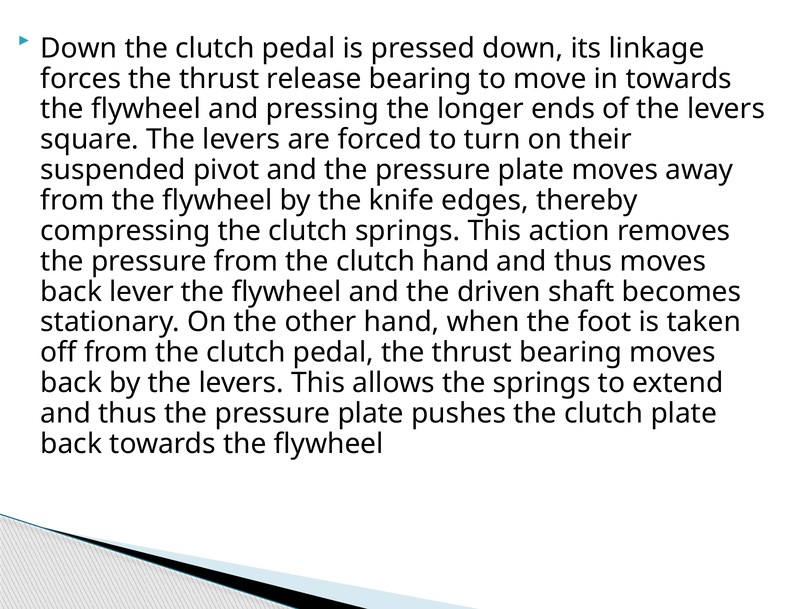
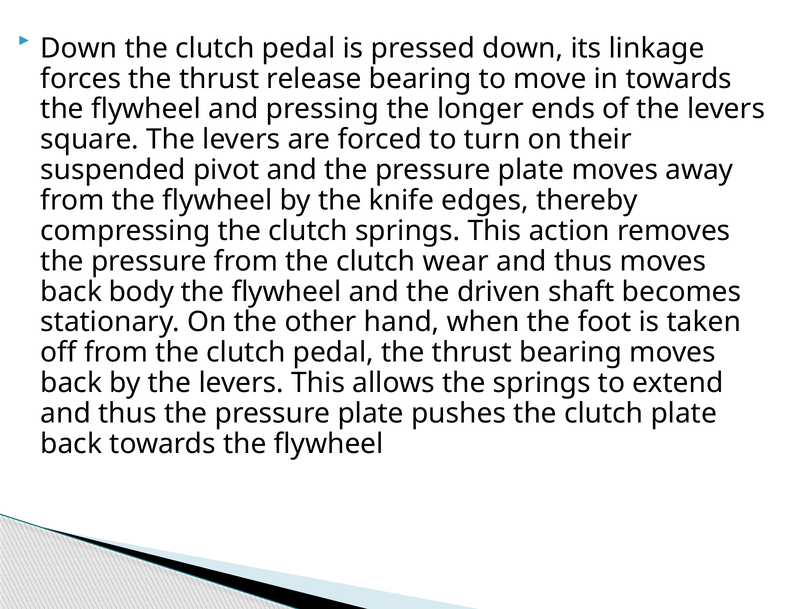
clutch hand: hand -> wear
lever: lever -> body
